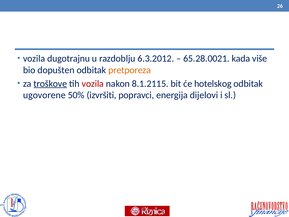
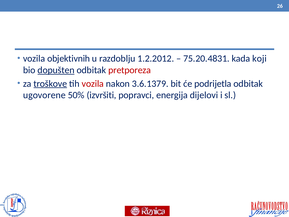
dugotrajnu: dugotrajnu -> objektivnih
6.3.2012: 6.3.2012 -> 1.2.2012
65.28.0021: 65.28.0021 -> 75.20.4831
više: više -> koji
dopušten underline: none -> present
pretporeza colour: orange -> red
8.1.2115: 8.1.2115 -> 3.6.1379
hotelskog: hotelskog -> podrijetla
